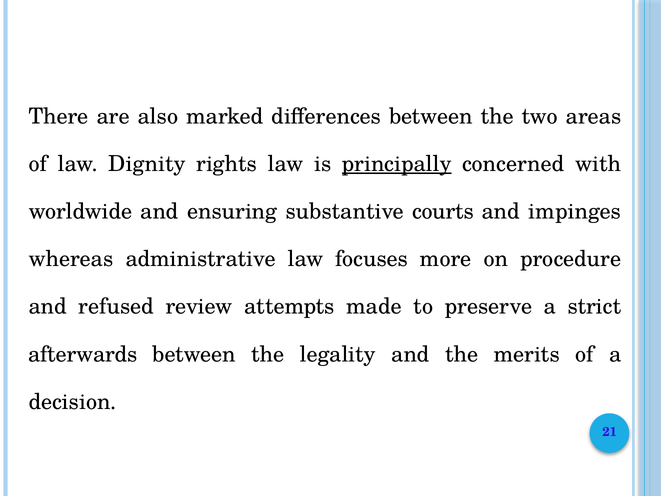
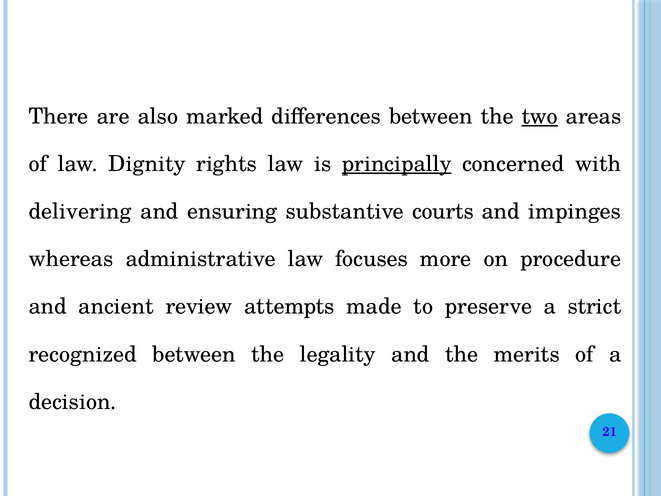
two underline: none -> present
worldwide: worldwide -> delivering
refused: refused -> ancient
afterwards: afterwards -> recognized
